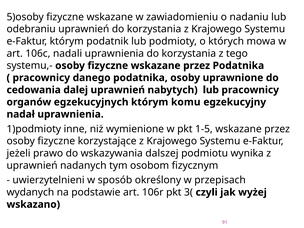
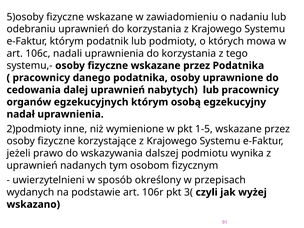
komu: komu -> osobą
1)podmioty: 1)podmioty -> 2)podmioty
